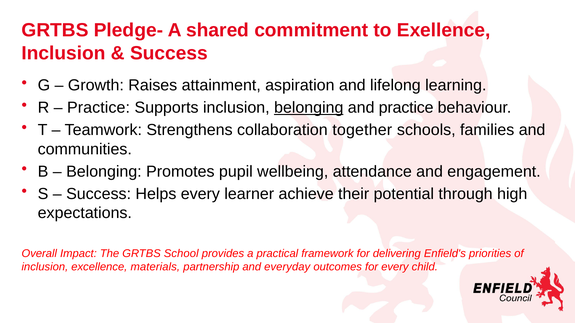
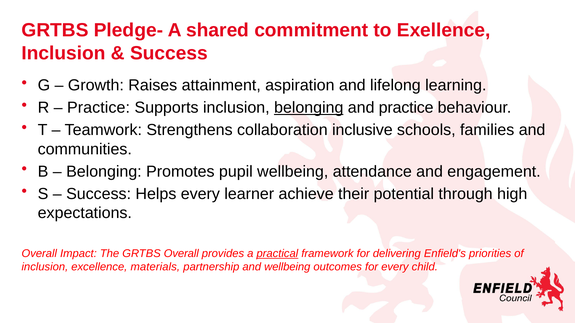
together: together -> inclusive
GRTBS School: School -> Overall
practical underline: none -> present
and everyday: everyday -> wellbeing
